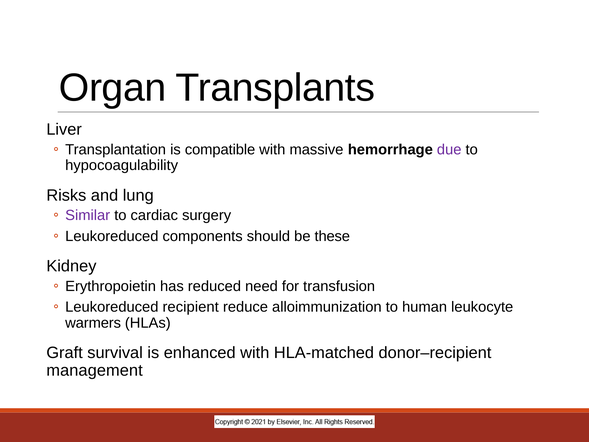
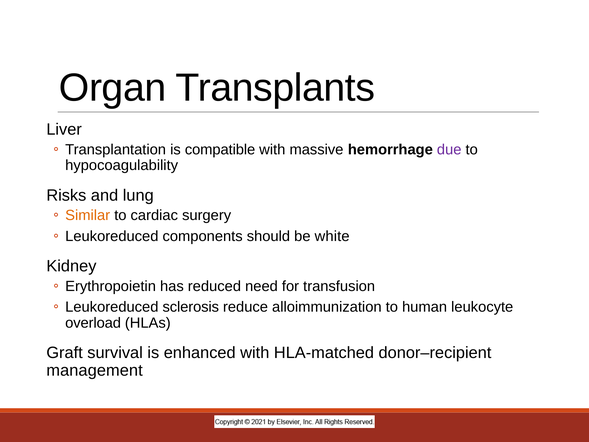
Similar colour: purple -> orange
these: these -> white
recipient: recipient -> sclerosis
warmers: warmers -> overload
